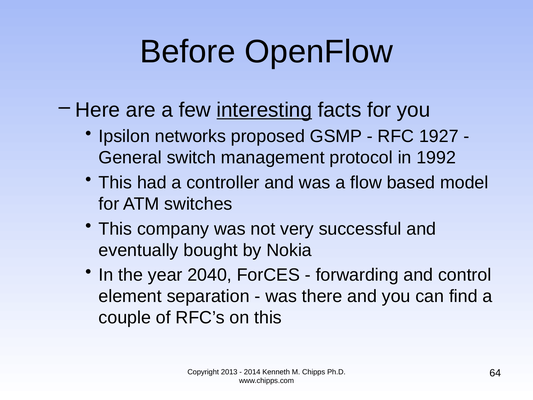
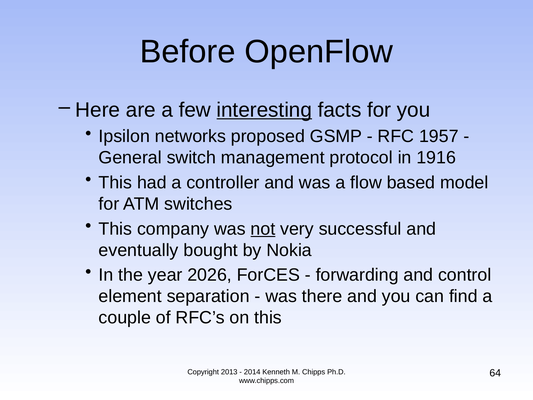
1927: 1927 -> 1957
1992: 1992 -> 1916
not underline: none -> present
2040: 2040 -> 2026
